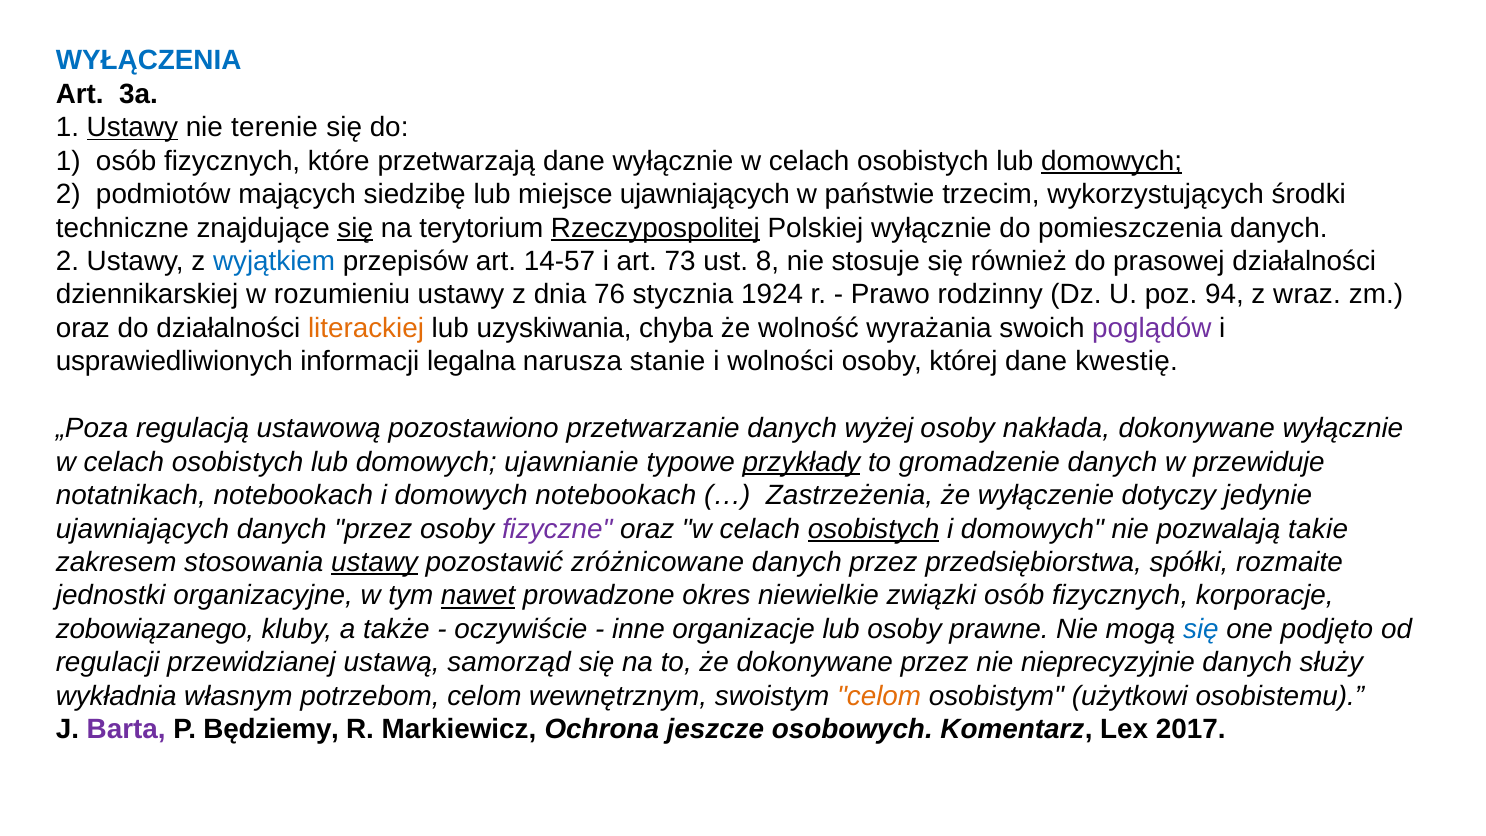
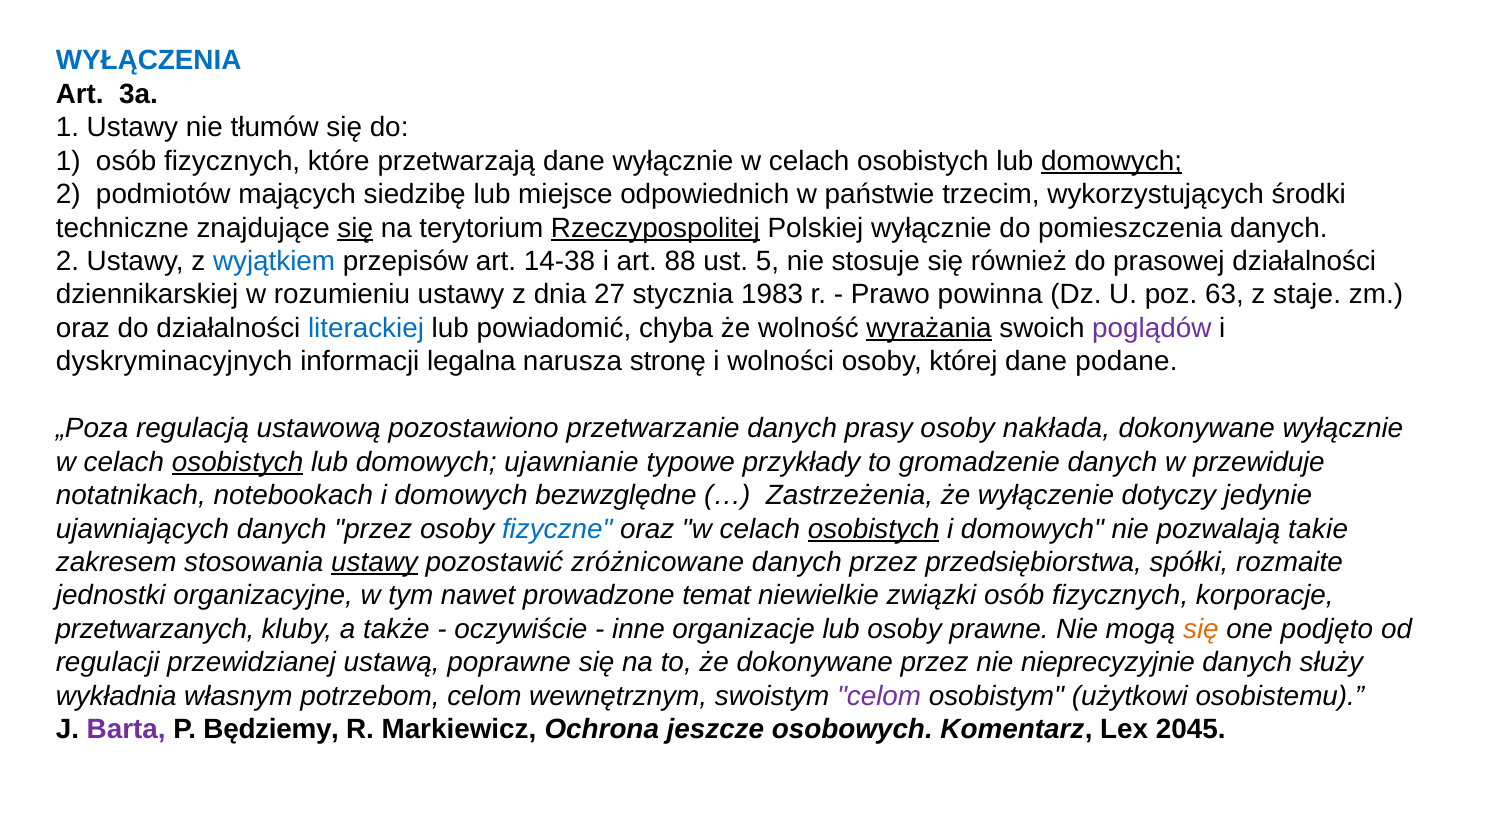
Ustawy at (132, 128) underline: present -> none
terenie: terenie -> tłumów
miejsce ujawniających: ujawniających -> odpowiednich
14-57: 14-57 -> 14-38
73: 73 -> 88
8: 8 -> 5
76: 76 -> 27
1924: 1924 -> 1983
rodzinny: rodzinny -> powinna
94: 94 -> 63
wraz: wraz -> staje
literackiej colour: orange -> blue
uzyskiwania: uzyskiwania -> powiadomić
wyrażania underline: none -> present
usprawiedliwionych: usprawiedliwionych -> dyskryminacyjnych
stanie: stanie -> stronę
kwestię: kwestię -> podane
wyżej: wyżej -> prasy
osobistych at (238, 462) underline: none -> present
przykłady underline: present -> none
domowych notebookach: notebookach -> bezwzględne
fizyczne colour: purple -> blue
nawet underline: present -> none
okres: okres -> temat
zobowiązanego: zobowiązanego -> przetwarzanych
się at (1201, 629) colour: blue -> orange
samorząd: samorząd -> poprawne
celom at (879, 696) colour: orange -> purple
2017: 2017 -> 2045
